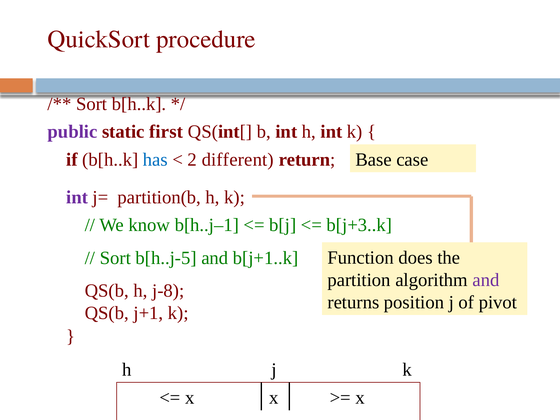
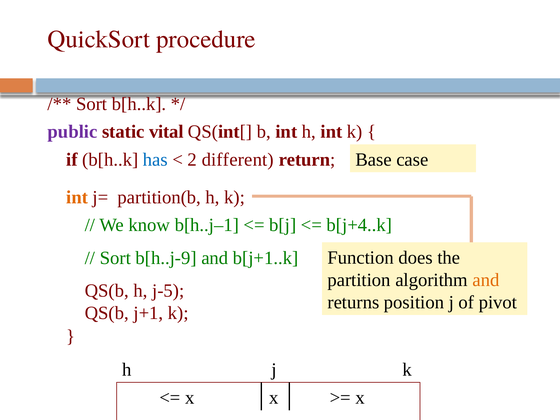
first: first -> vital
int at (77, 197) colour: purple -> orange
b[j+3..k: b[j+3..k -> b[j+4..k
b[h..j-5: b[h..j-5 -> b[h..j-9
and at (486, 280) colour: purple -> orange
j-8: j-8 -> j-5
